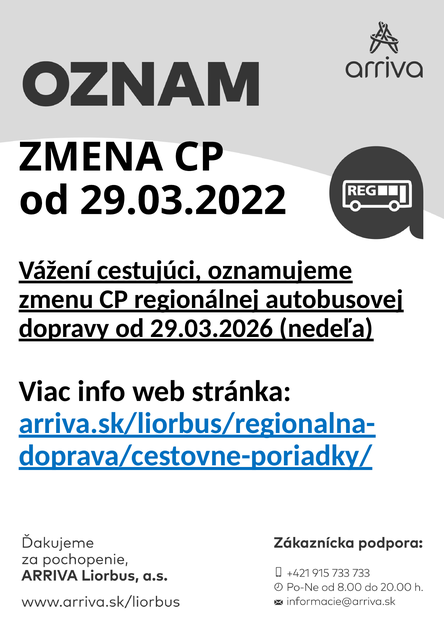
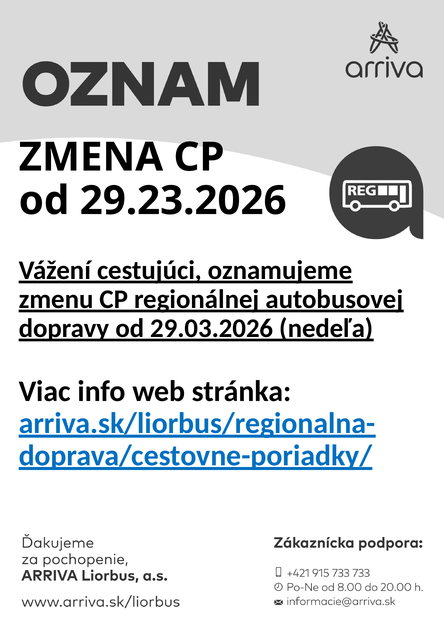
29.03.2022: 29.03.2022 -> 29.23.2026
